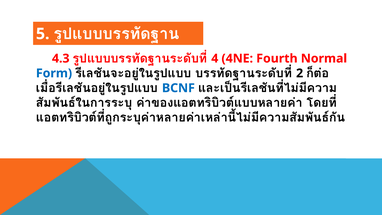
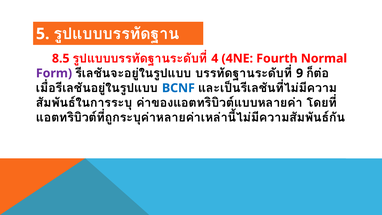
4.3: 4.3 -> 8.5
Form colour: blue -> purple
2: 2 -> 9
